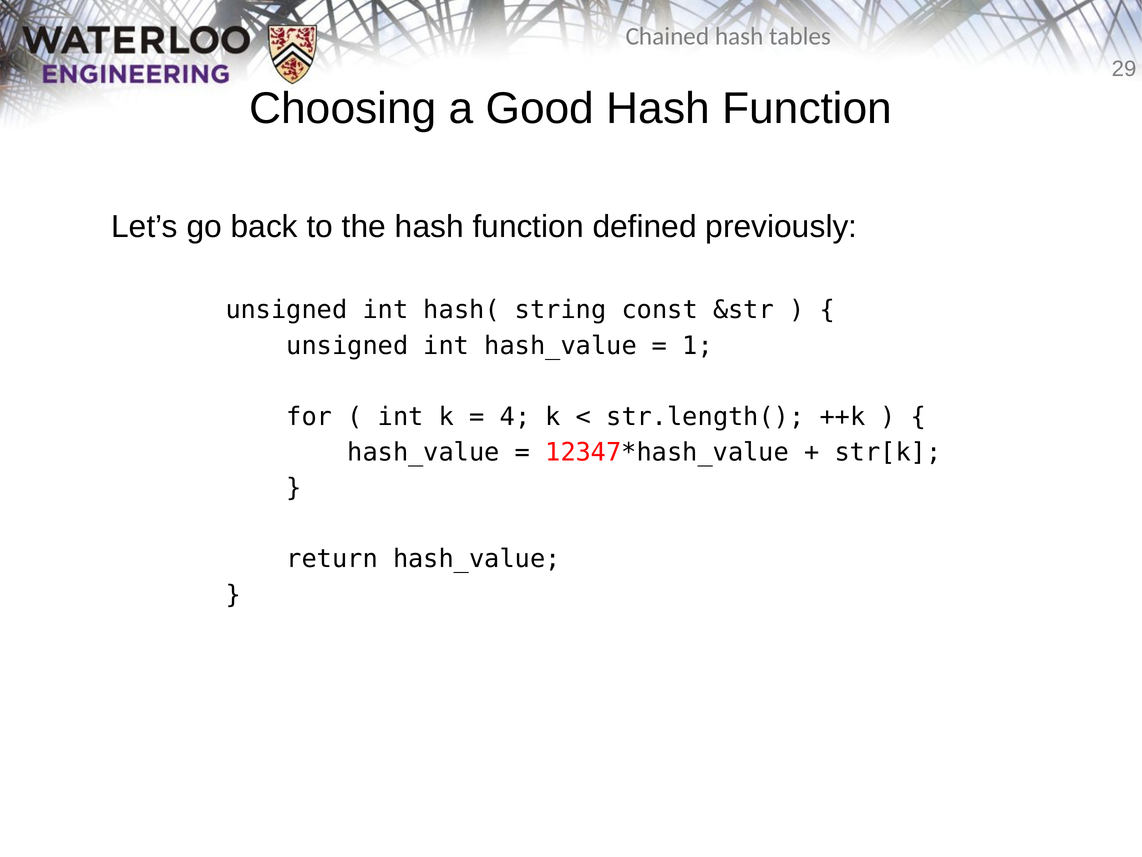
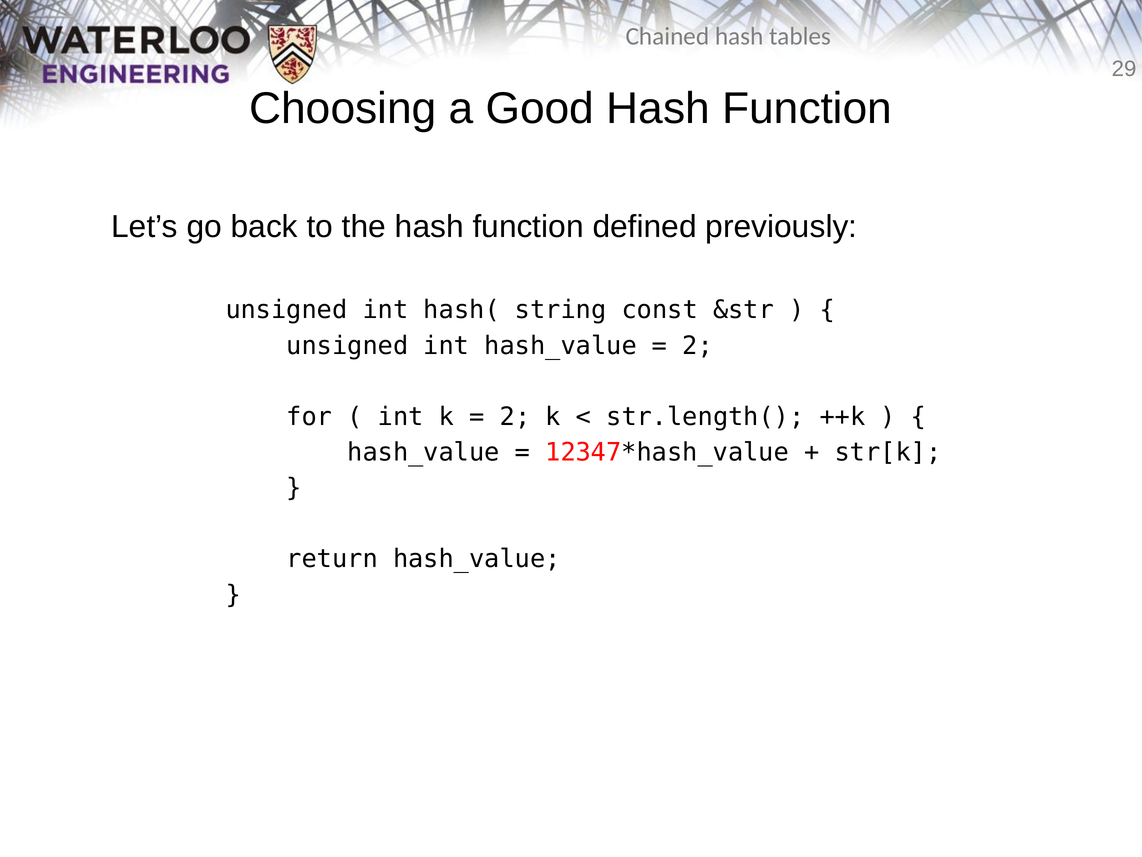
1 at (698, 346): 1 -> 2
4 at (515, 417): 4 -> 2
